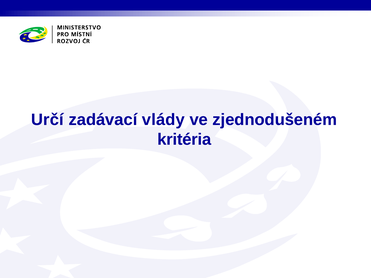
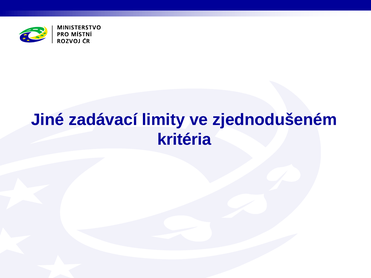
Určí: Určí -> Jiné
vlády: vlády -> limity
